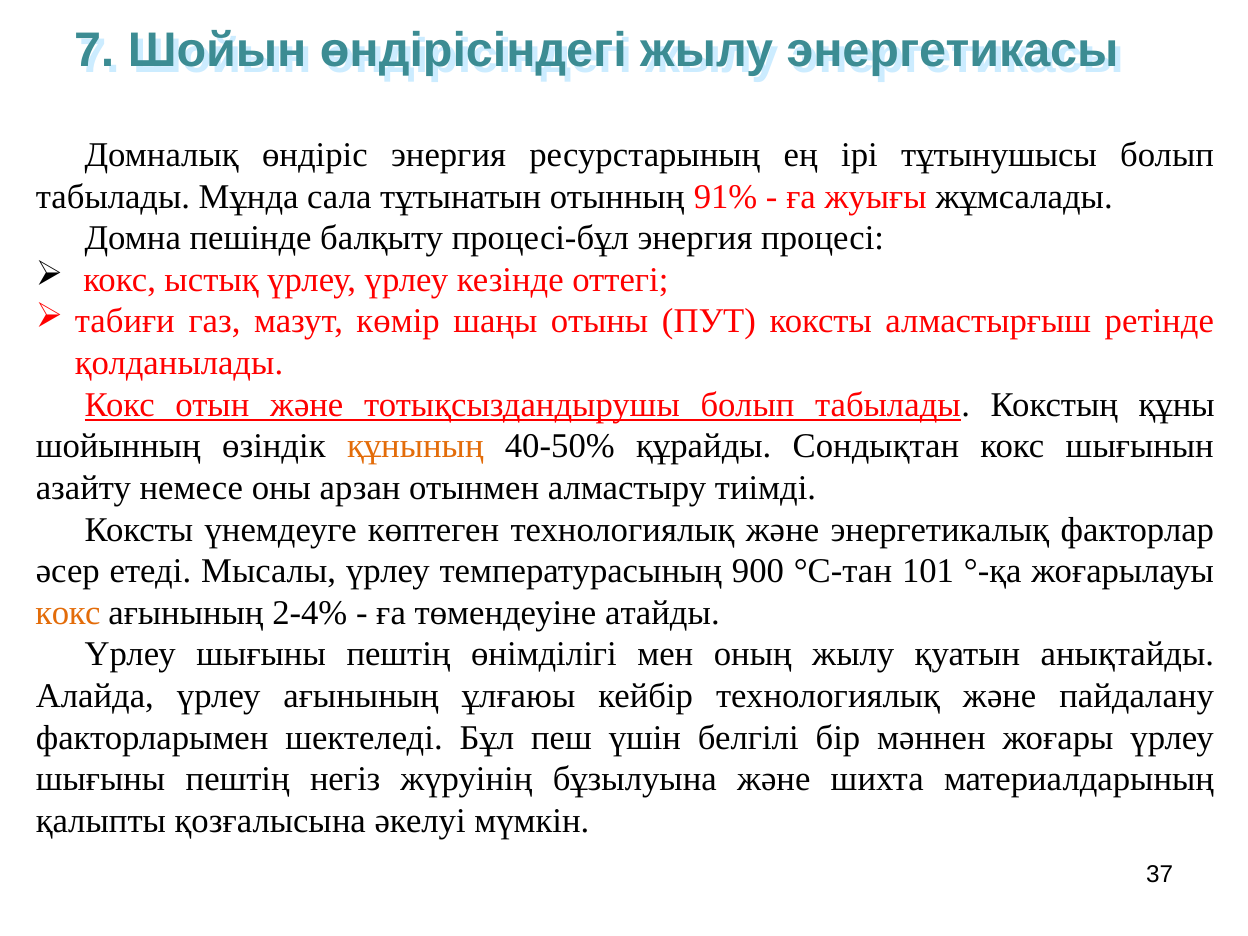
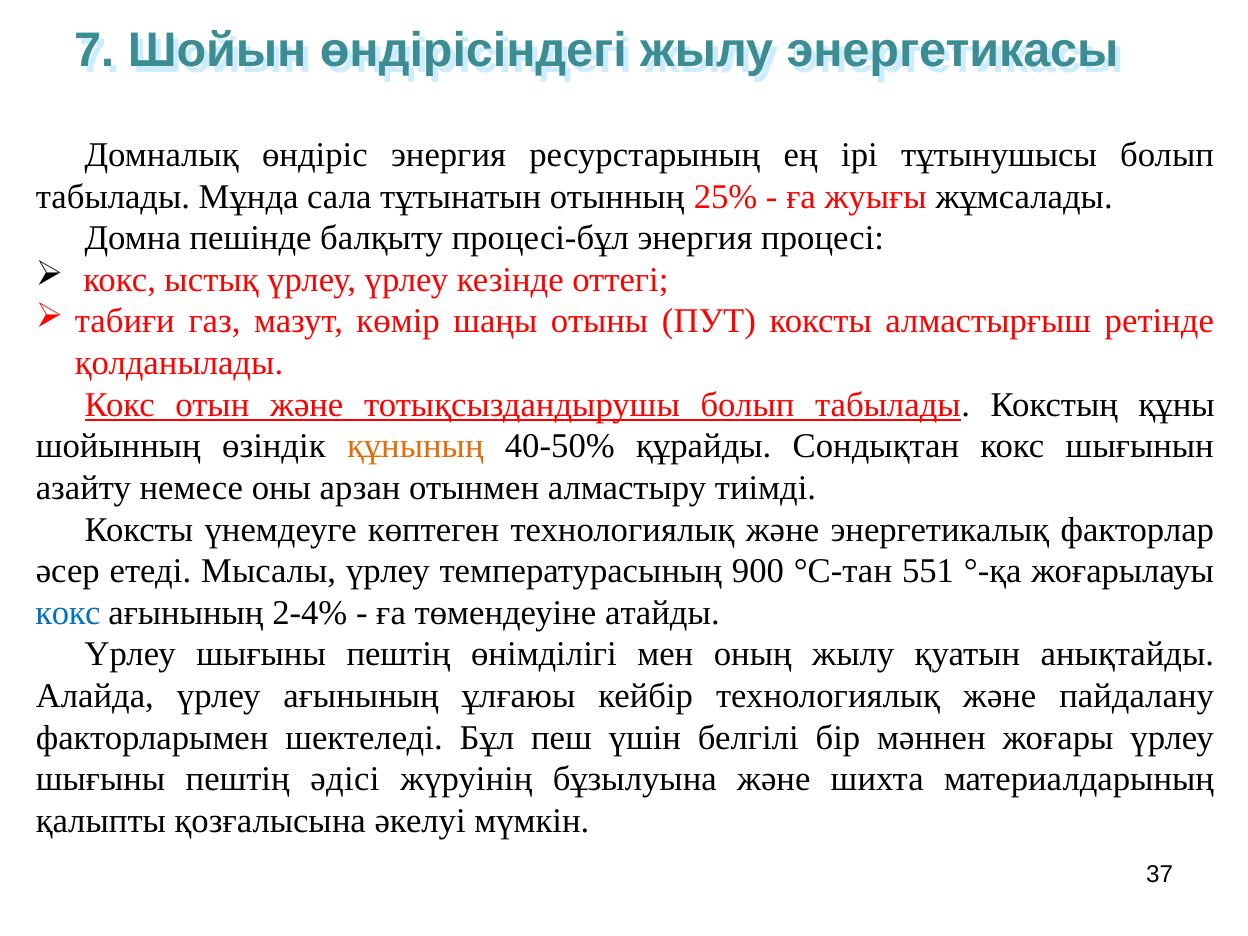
91%: 91% -> 25%
101: 101 -> 551
кокс at (68, 613) colour: orange -> blue
негіз: негіз -> әдісі
